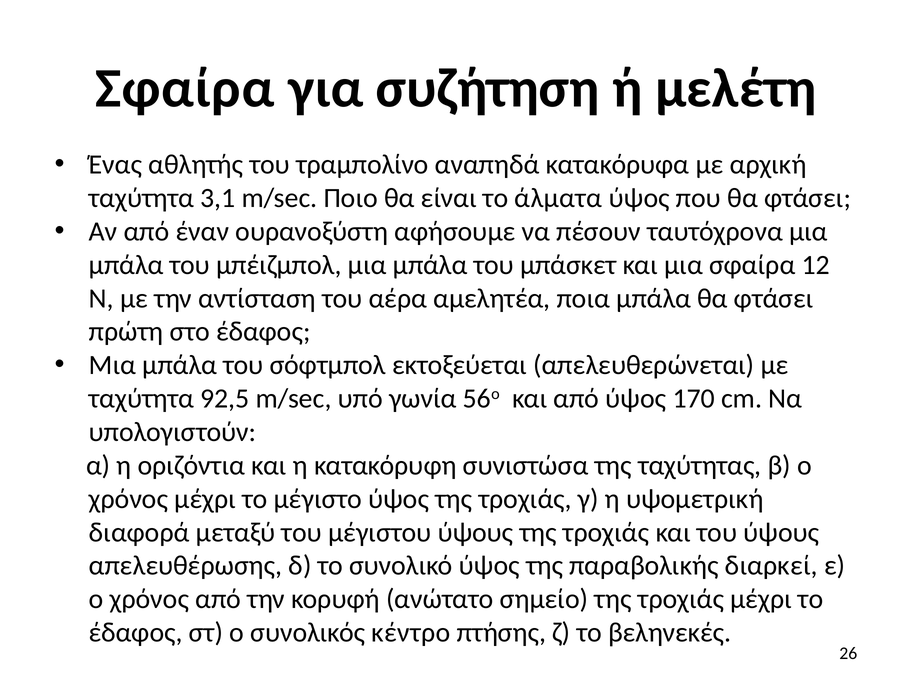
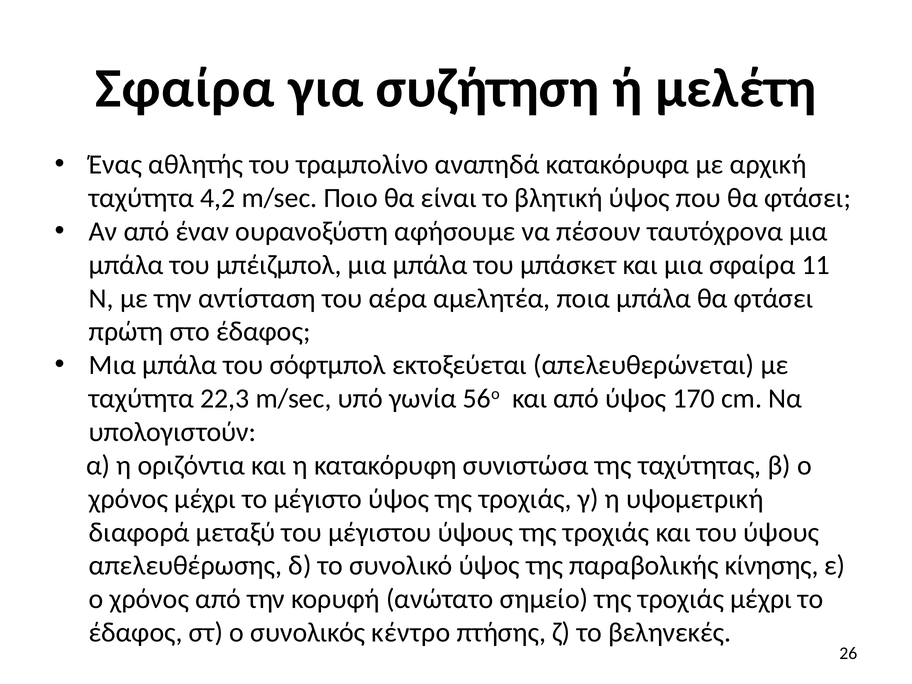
3,1: 3,1 -> 4,2
άλματα: άλματα -> βλητική
12: 12 -> 11
92,5: 92,5 -> 22,3
διαρκεί: διαρκεί -> κίνησης
